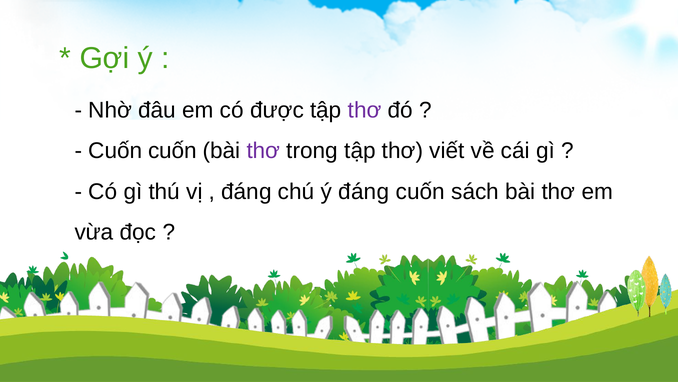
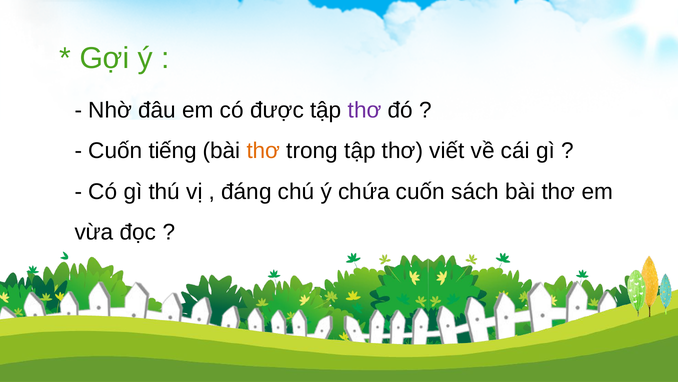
Cuốn cuốn: cuốn -> tiếng
thơ at (263, 151) colour: purple -> orange
ý đáng: đáng -> chứa
